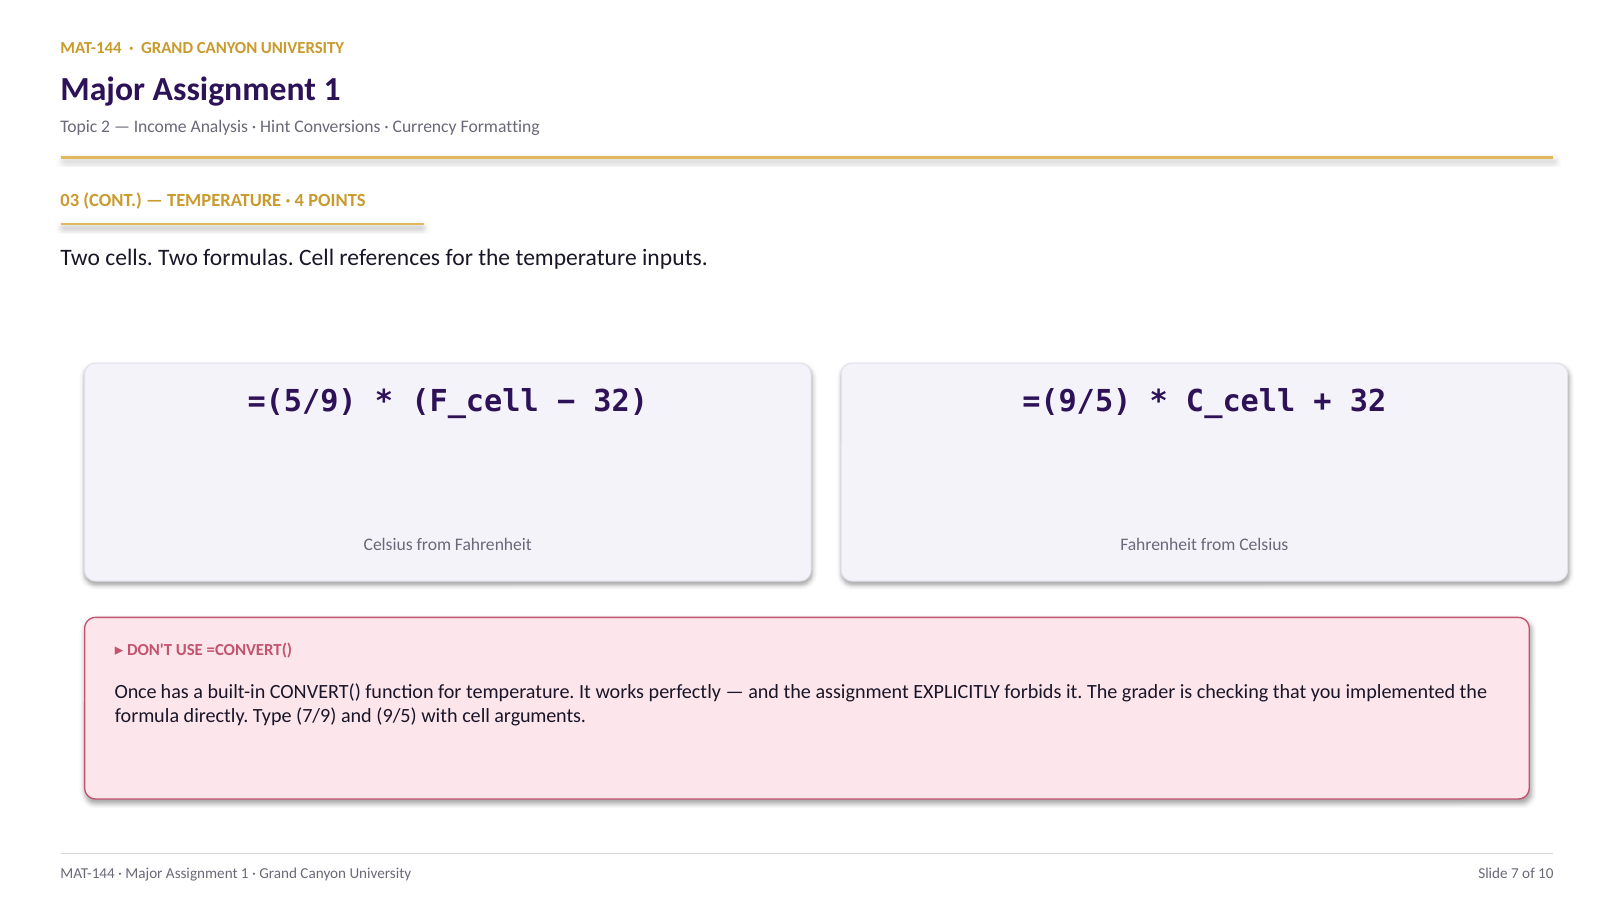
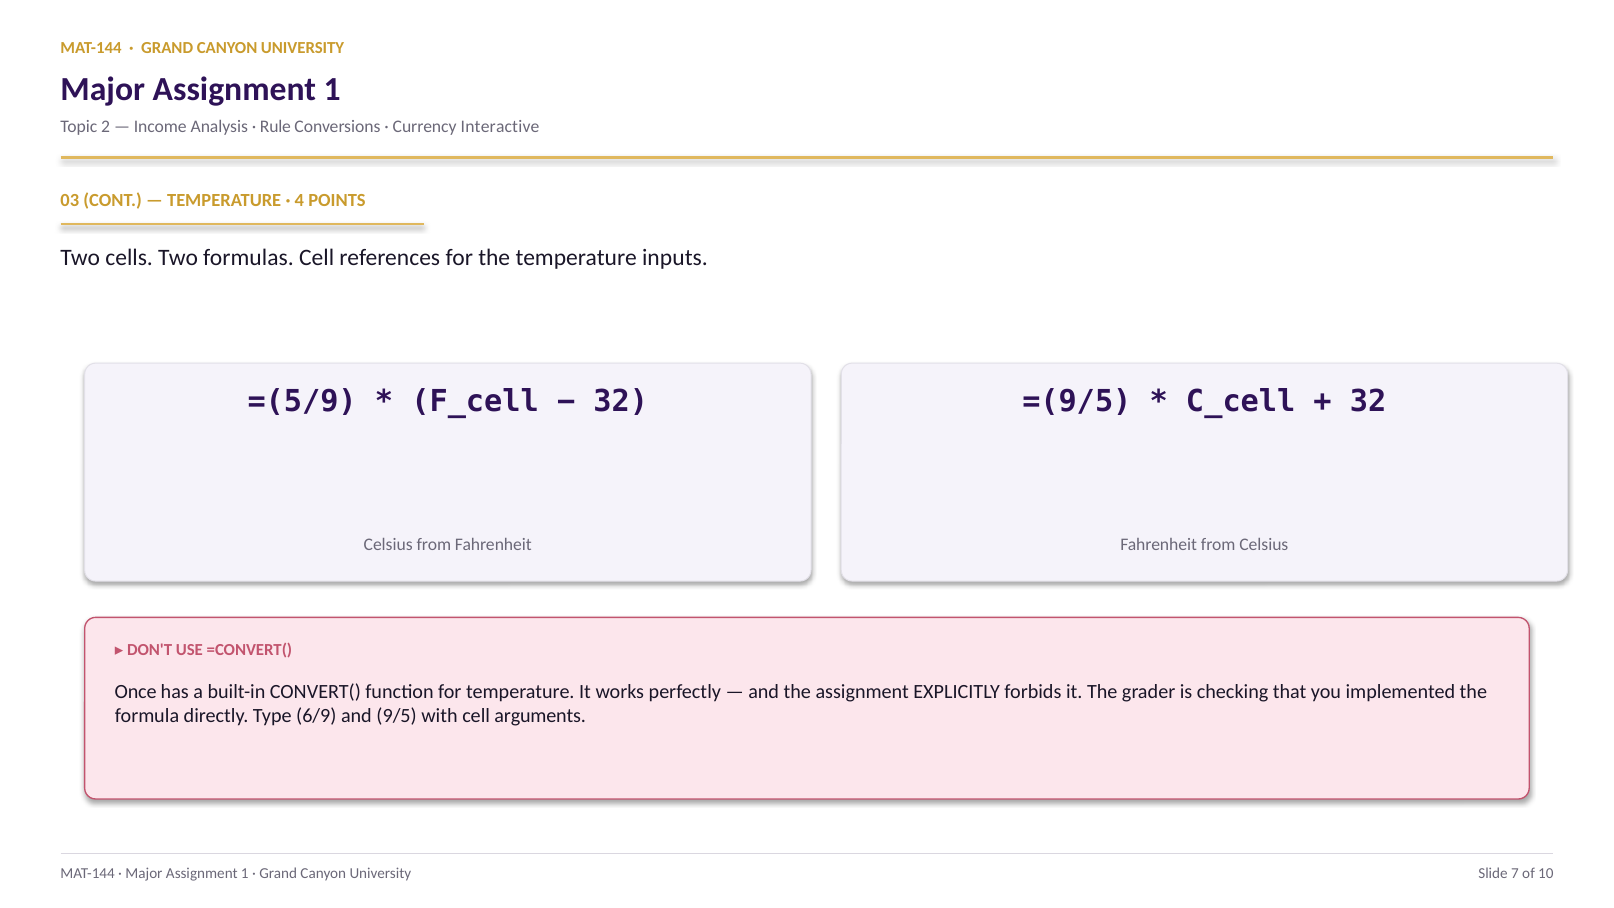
Hint: Hint -> Rule
Formatting: Formatting -> Interactive
7/9: 7/9 -> 6/9
